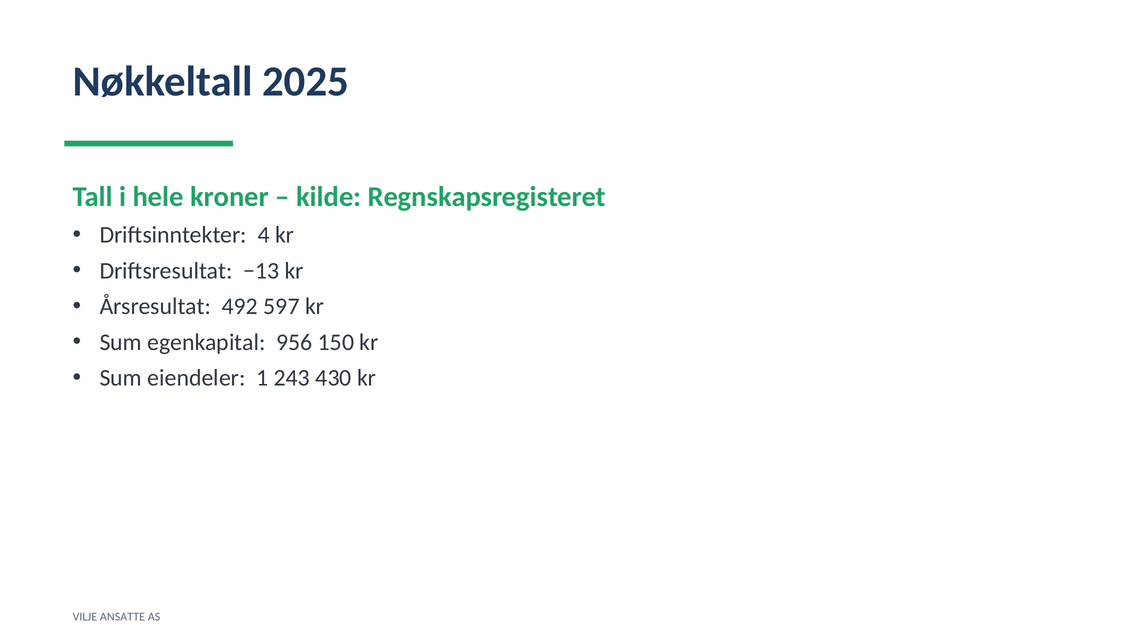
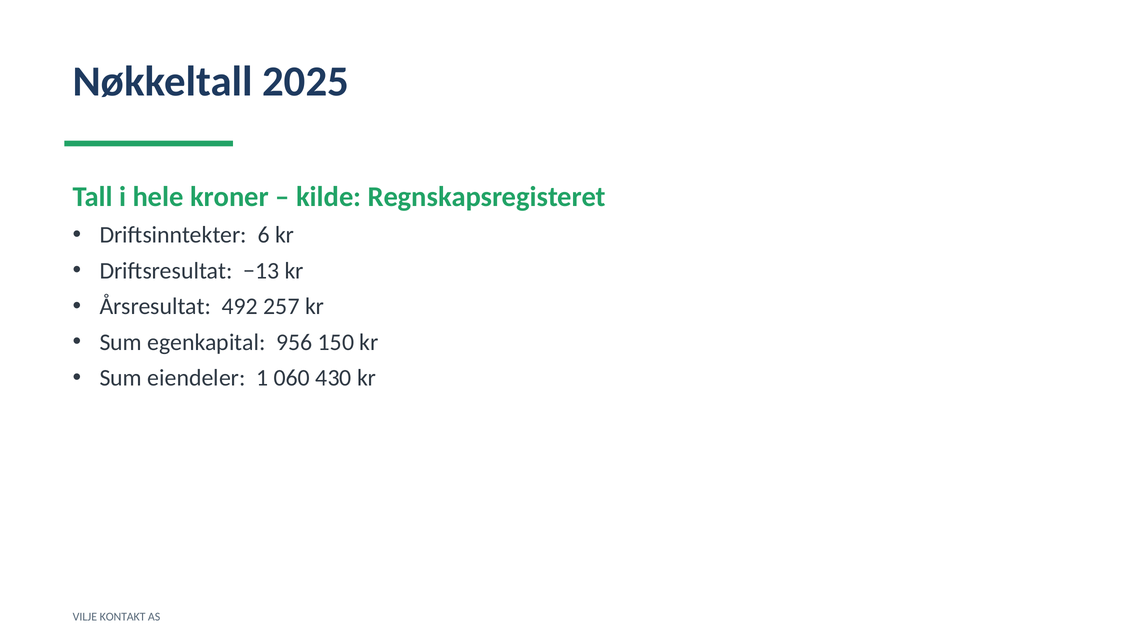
4: 4 -> 6
597: 597 -> 257
243: 243 -> 060
ANSATTE: ANSATTE -> KONTAKT
